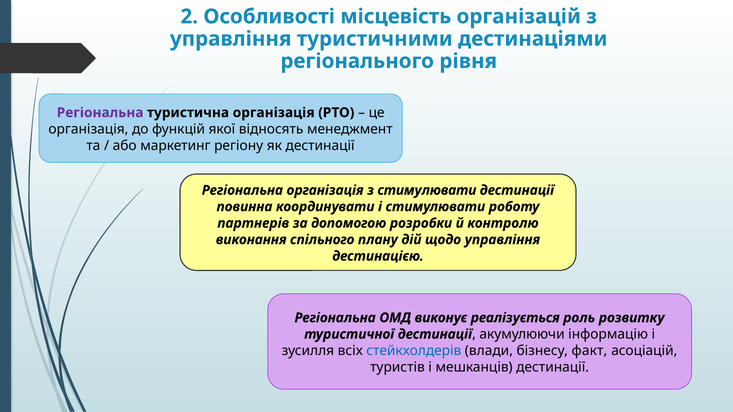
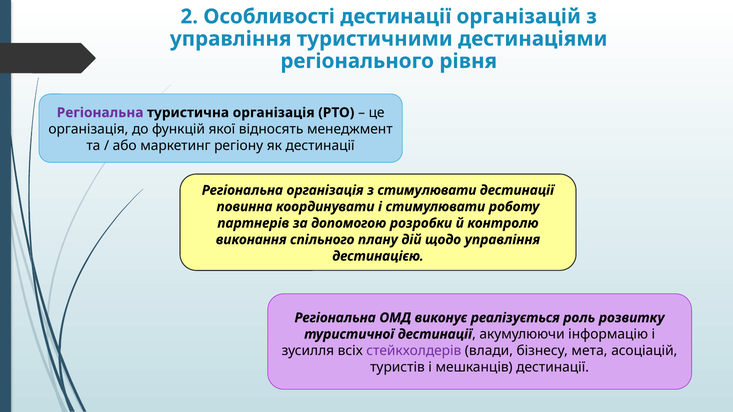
Особливості місцевість: місцевість -> дестинації
стейкхолдерів colour: blue -> purple
факт: факт -> мета
